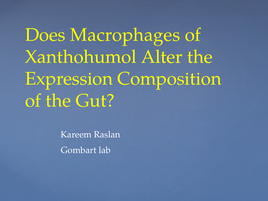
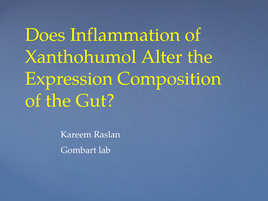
Macrophages: Macrophages -> Inflammation
